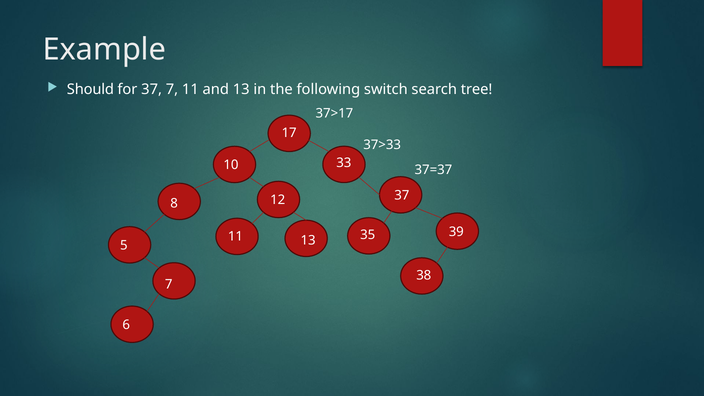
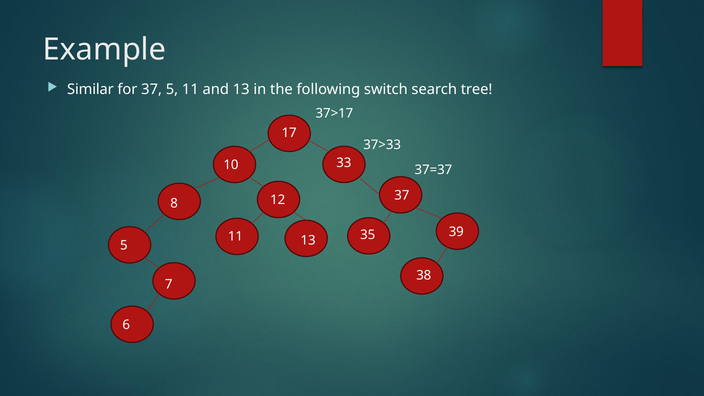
Should: Should -> Similar
for 37 7: 7 -> 5
